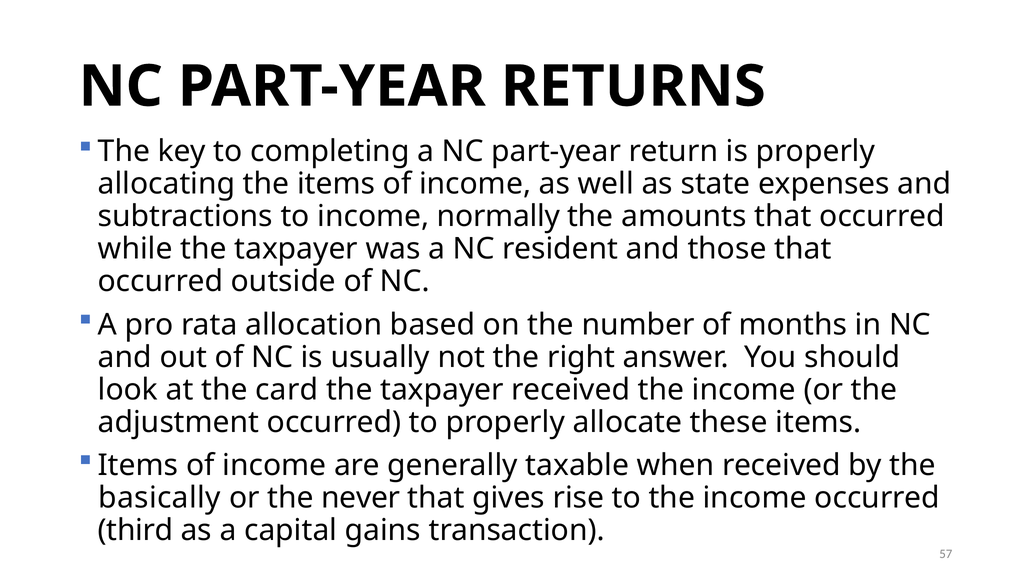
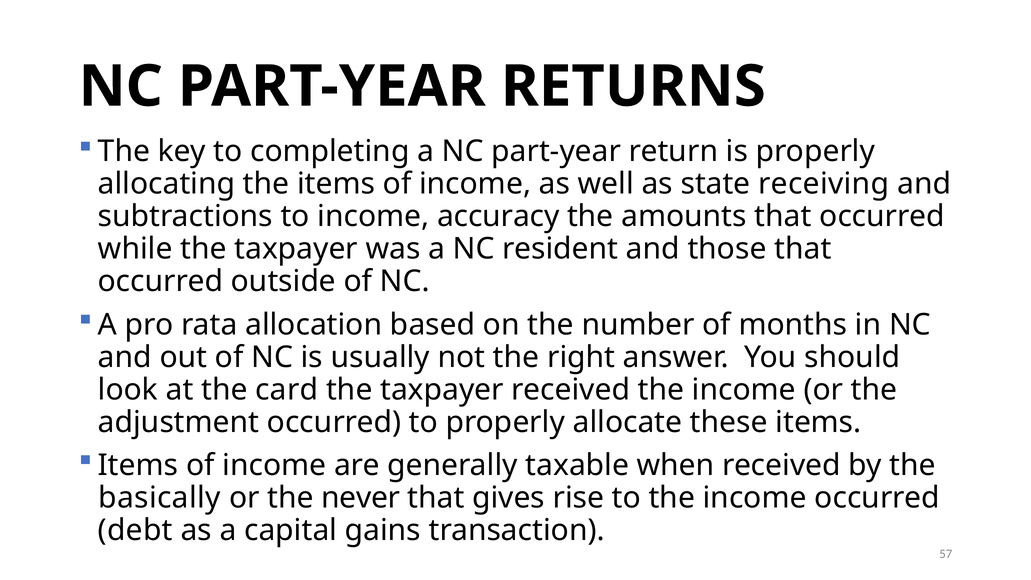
expenses: expenses -> receiving
normally: normally -> accuracy
third: third -> debt
